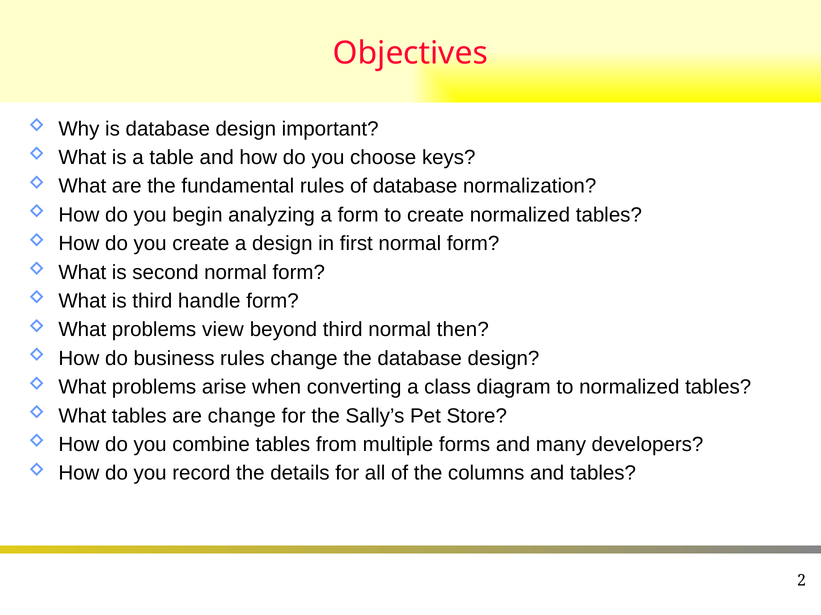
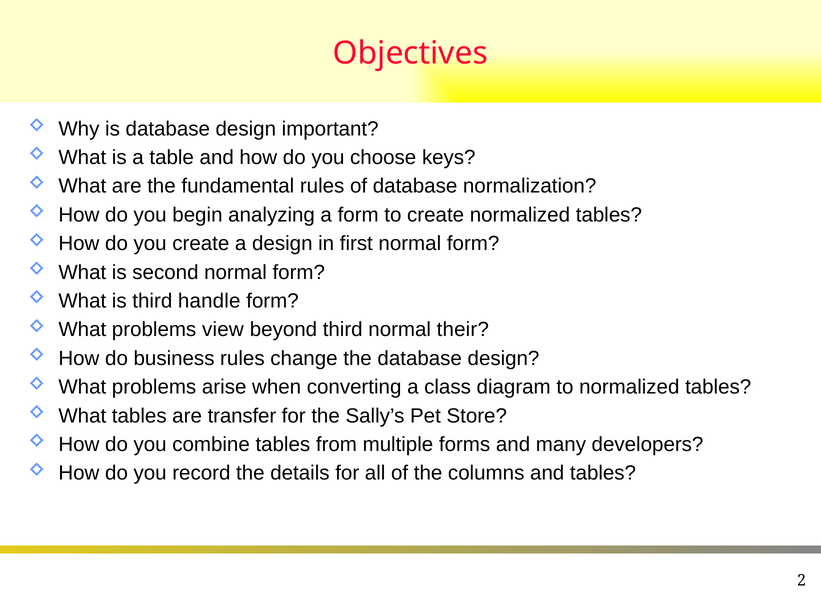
then: then -> their
are change: change -> transfer
